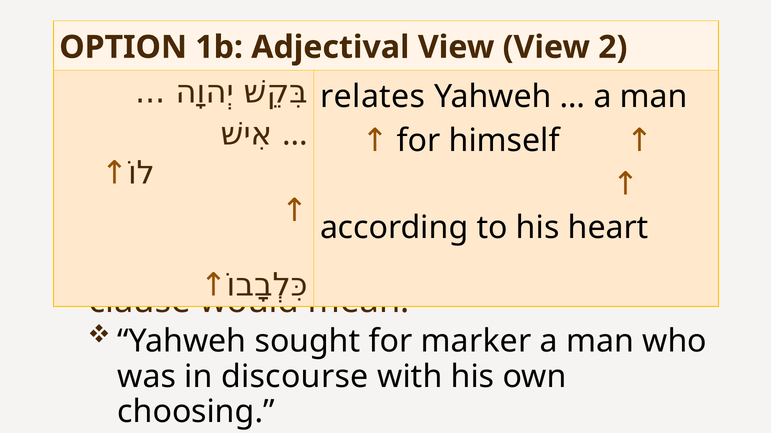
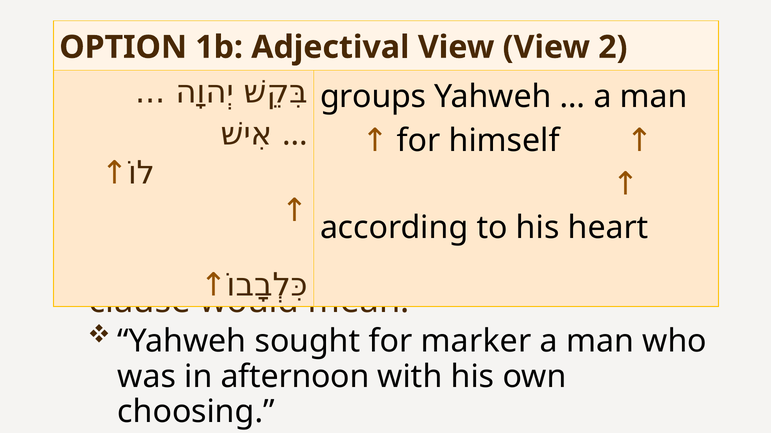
relates: relates -> groups
discourse: discourse -> afternoon
